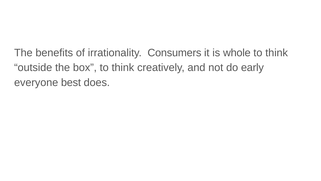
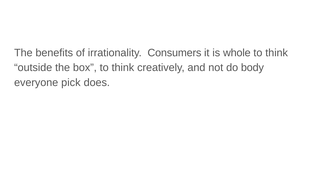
early: early -> body
best: best -> pick
